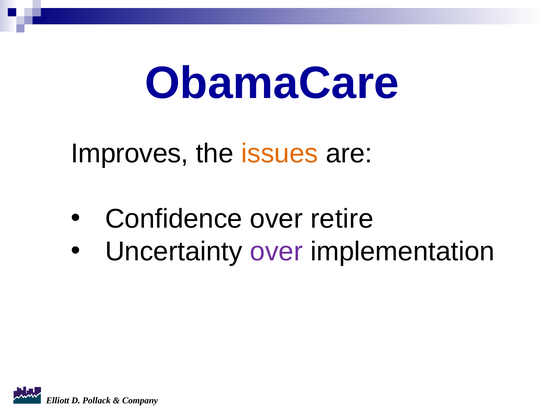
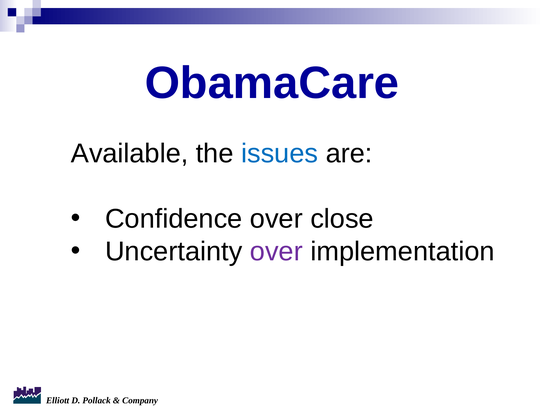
Improves: Improves -> Available
issues colour: orange -> blue
retire: retire -> close
